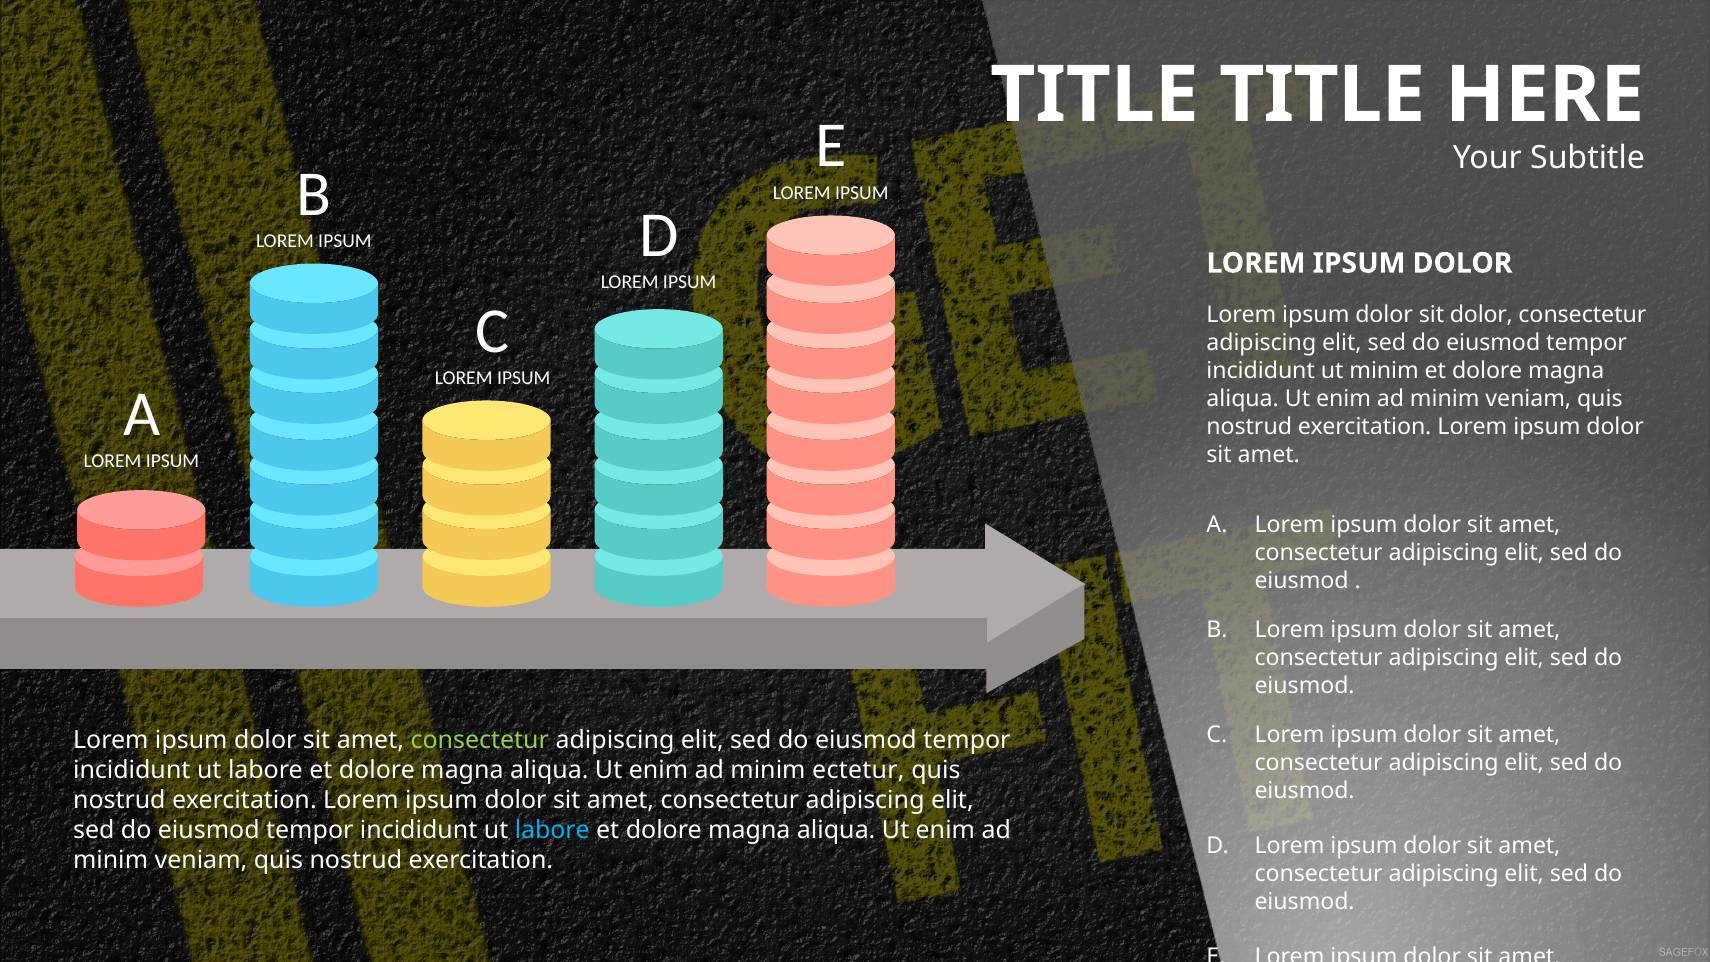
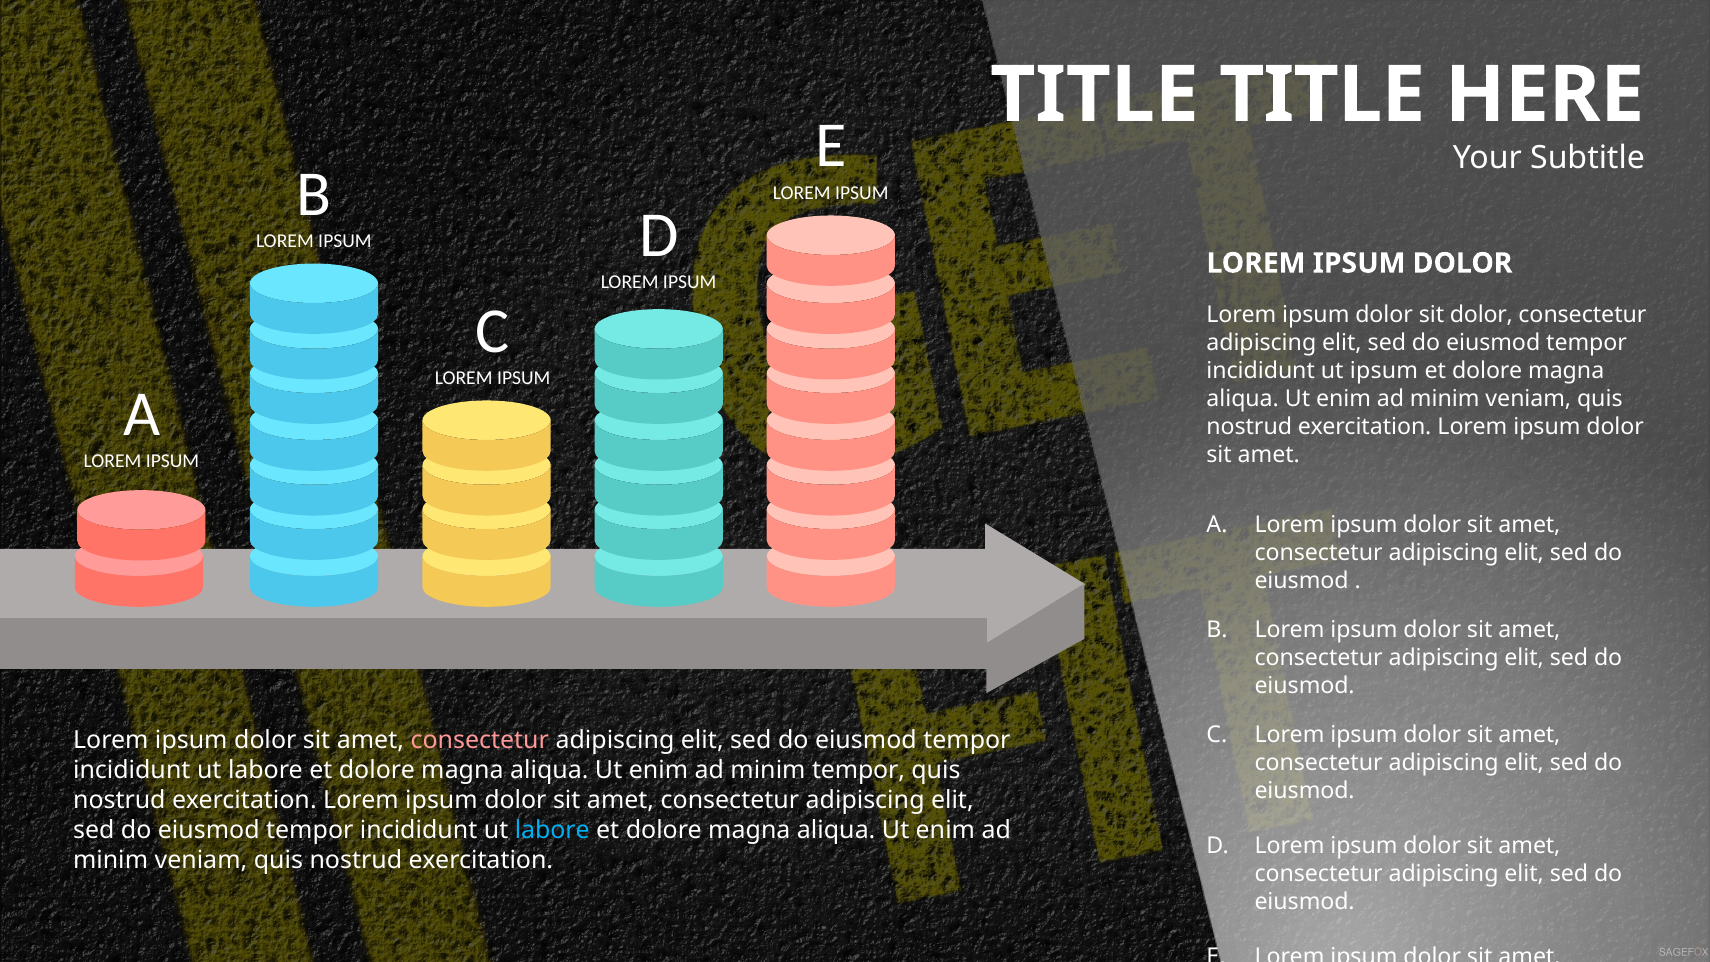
ut minim: minim -> ipsum
consectetur at (480, 740) colour: light green -> pink
minim ectetur: ectetur -> tempor
